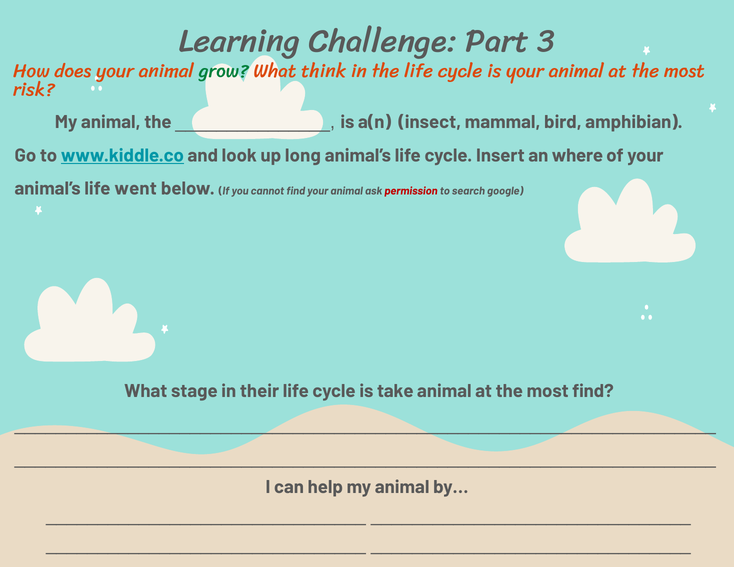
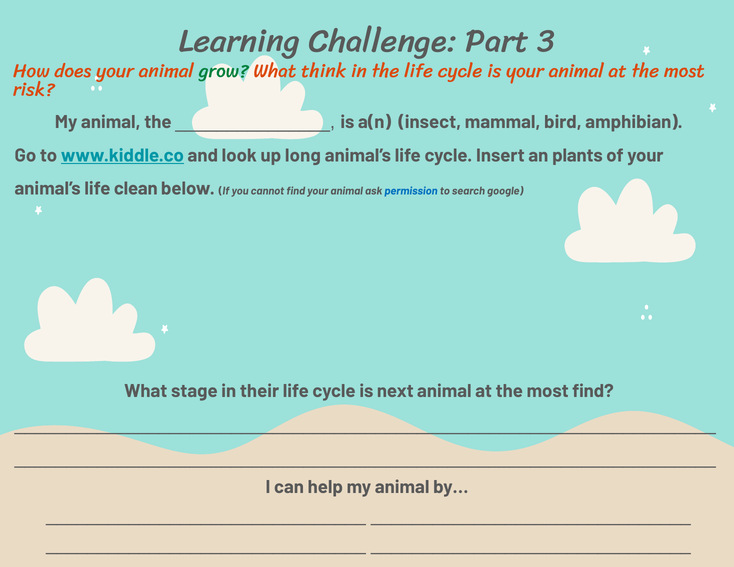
where: where -> plants
went: went -> clean
permission colour: red -> blue
take: take -> next
